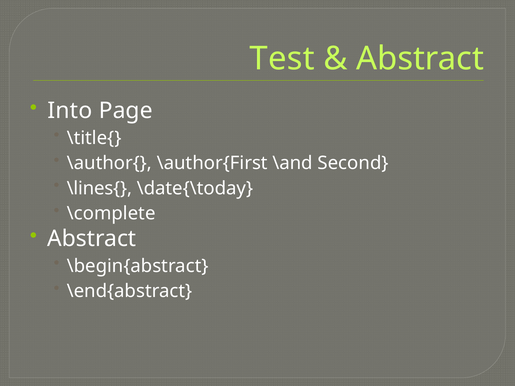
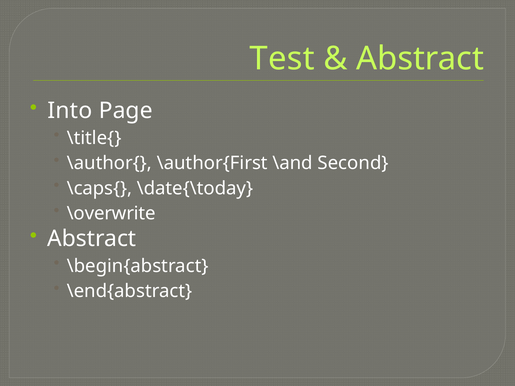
\lines{: \lines{ -> \caps{
\complete: \complete -> \overwrite
